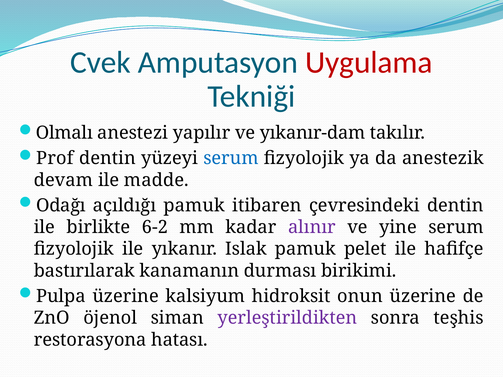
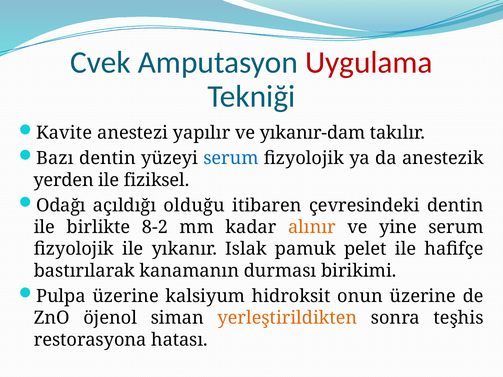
Olmalı: Olmalı -> Kavite
Prof: Prof -> Bazı
devam: devam -> yerden
madde: madde -> fiziksel
açıldığı pamuk: pamuk -> olduğu
6-2: 6-2 -> 8-2
alınır colour: purple -> orange
yerleştirildikten colour: purple -> orange
